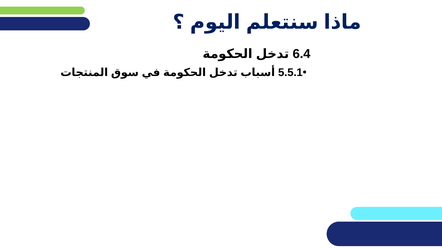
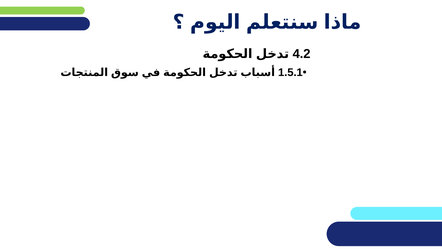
6.4: 6.4 -> 4.2
5.5.1: 5.5.1 -> 1.5.1
